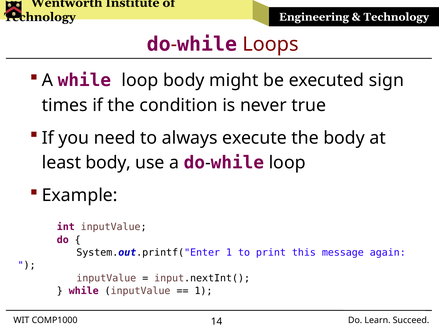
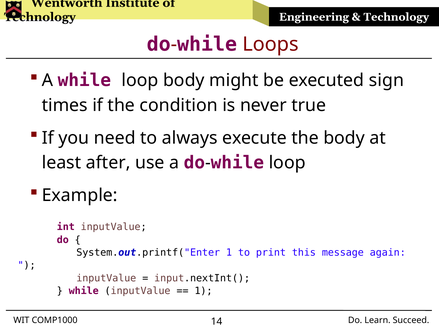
least body: body -> after
